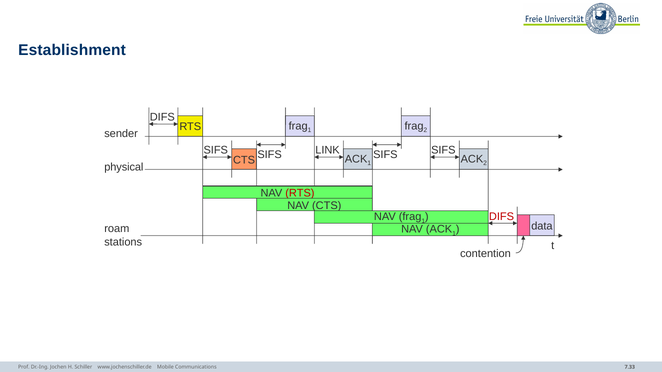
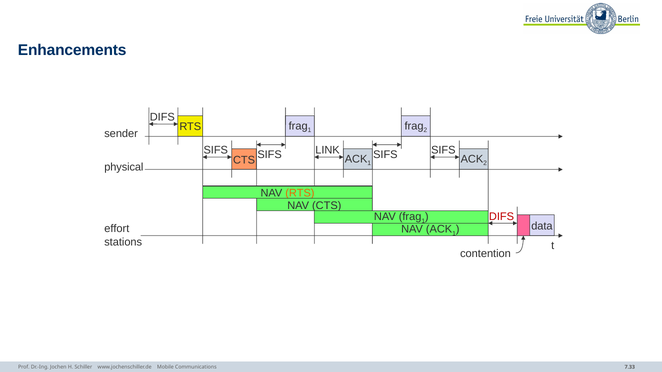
Establishment: Establishment -> Enhancements
RTS at (300, 193) colour: red -> orange
roam: roam -> effort
